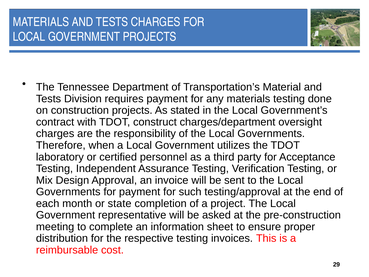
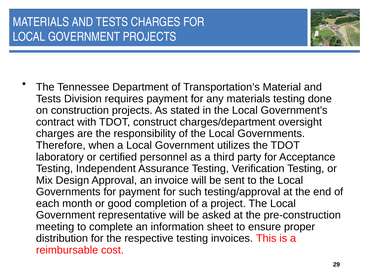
state: state -> good
